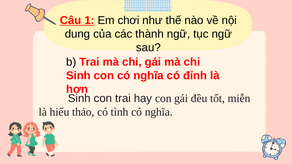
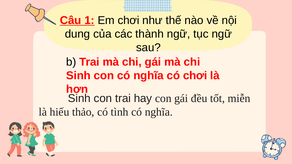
có đỉnh: đỉnh -> chơi
